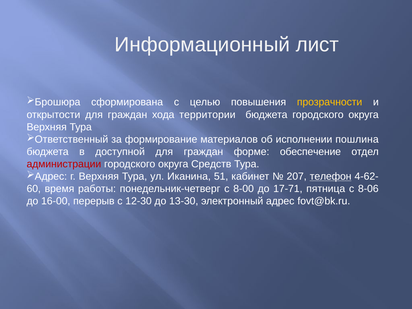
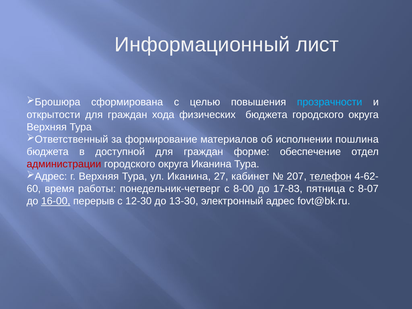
прозрачности colour: yellow -> light blue
территории: территории -> физических
округа Средств: Средств -> Иканина
51: 51 -> 27
17-71: 17-71 -> 17-83
8-06: 8-06 -> 8-07
16-00 underline: none -> present
